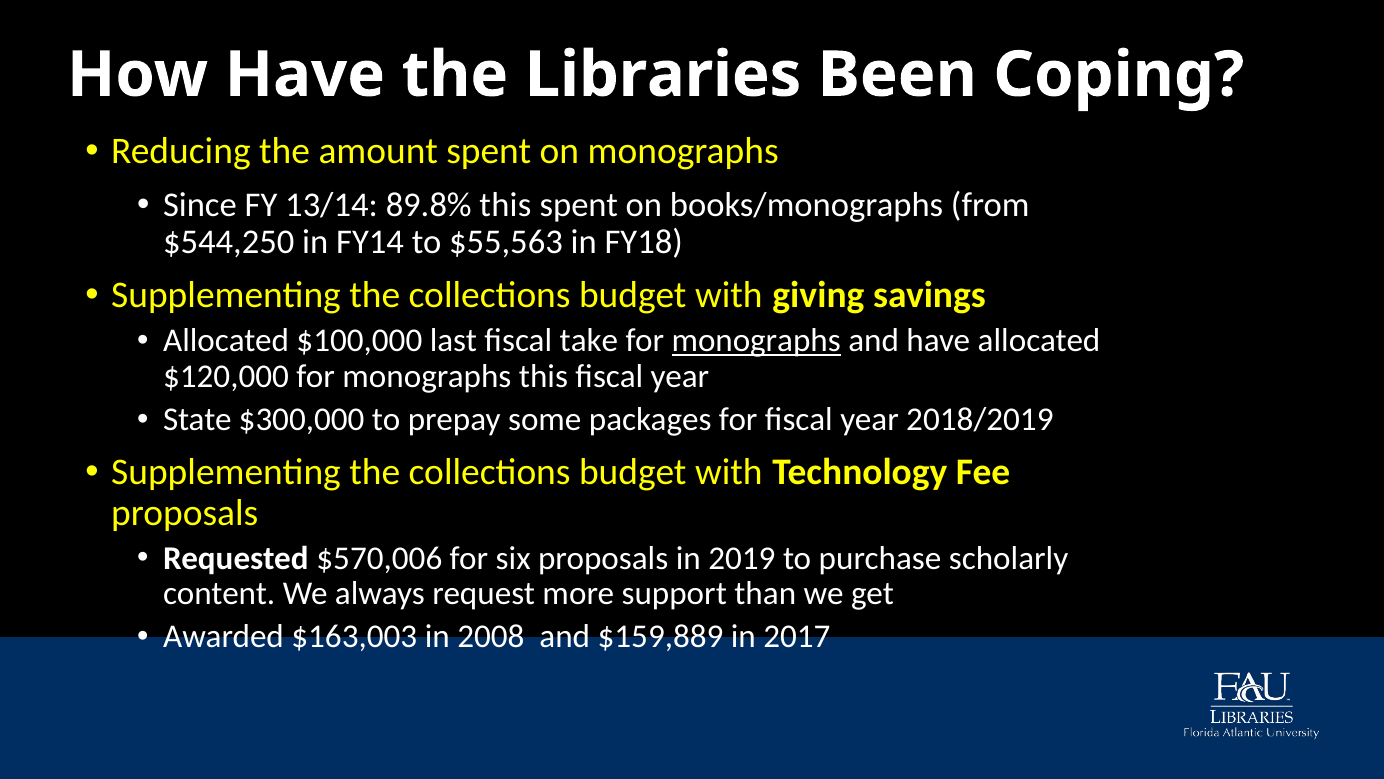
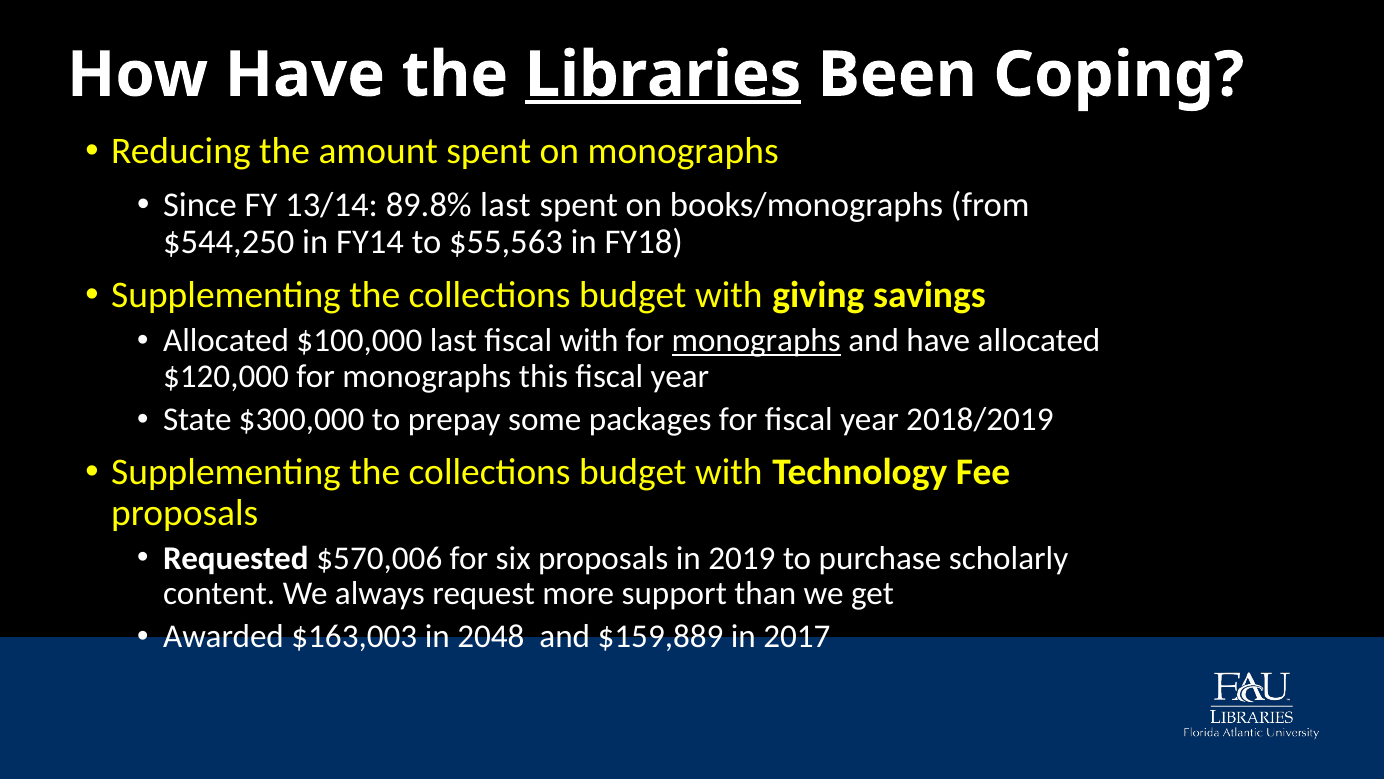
Libraries underline: none -> present
89.8% this: this -> last
fiscal take: take -> with
2008: 2008 -> 2048
